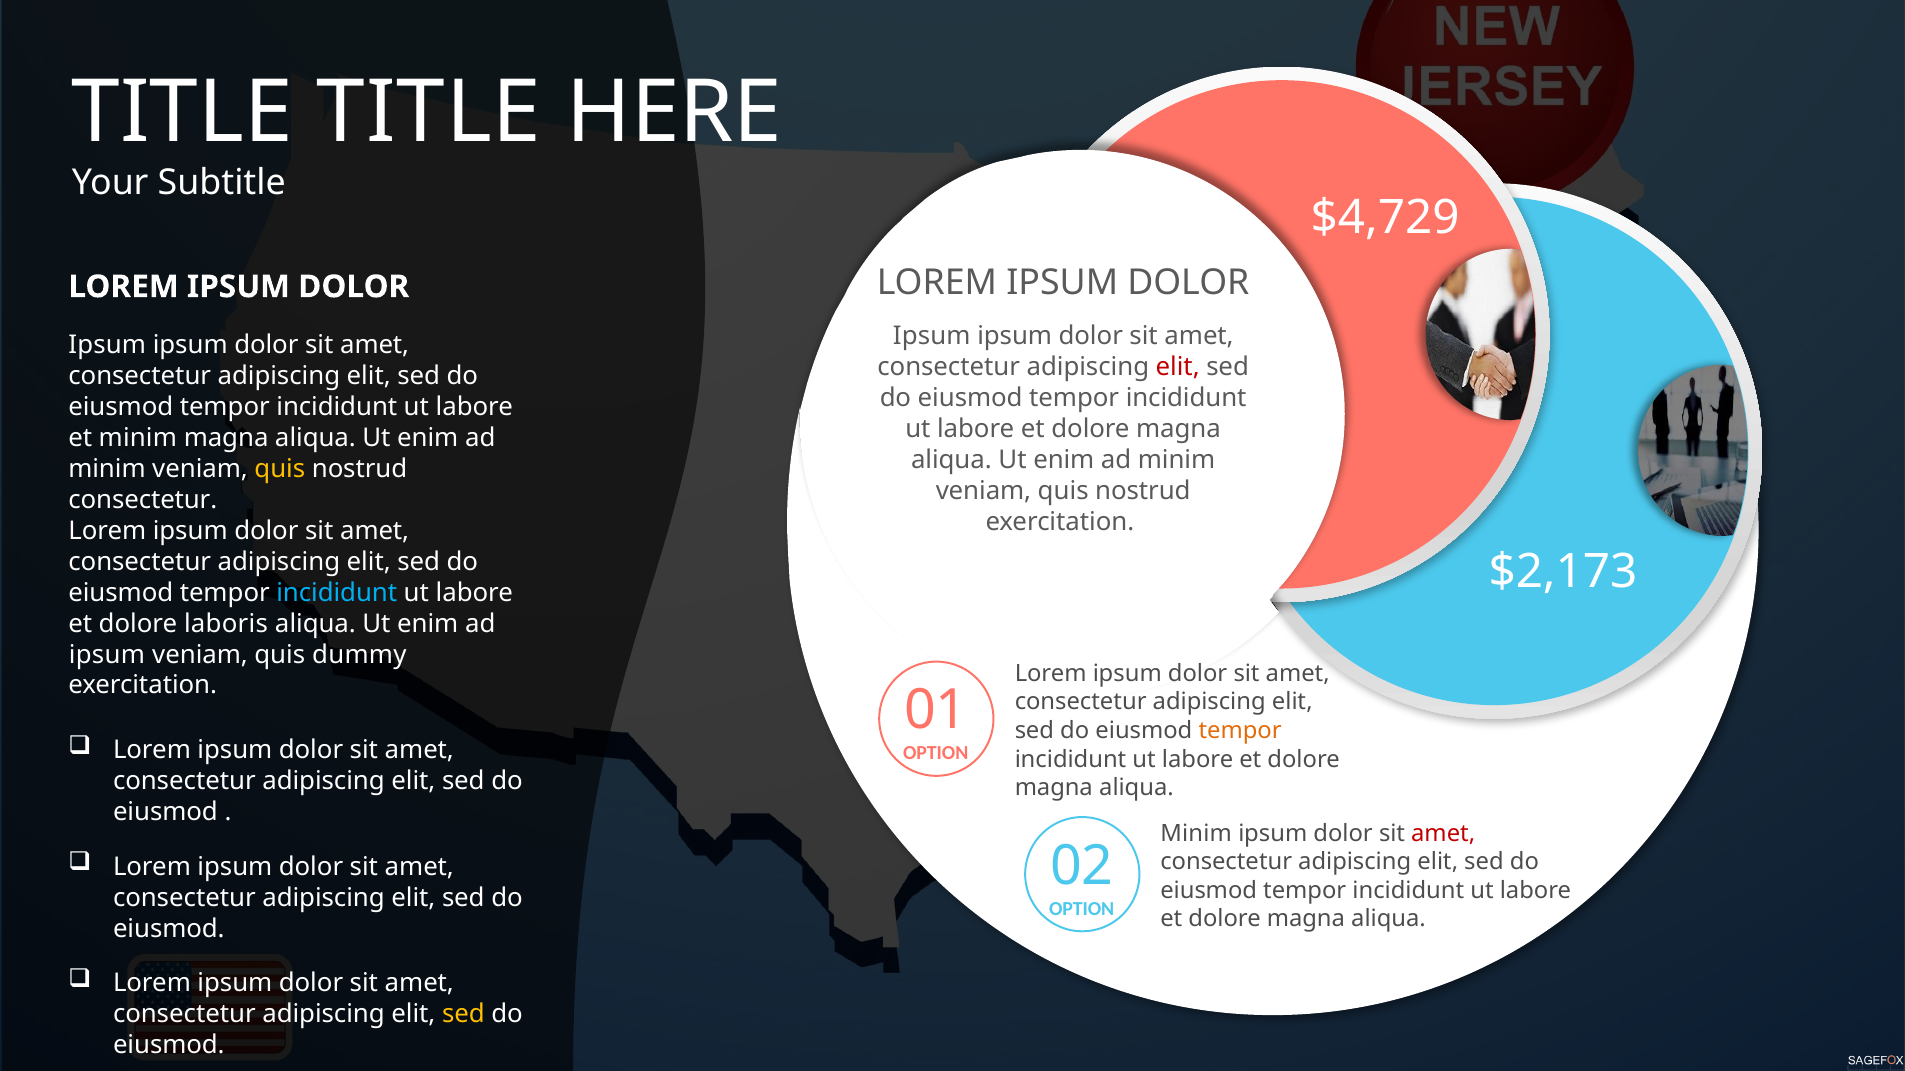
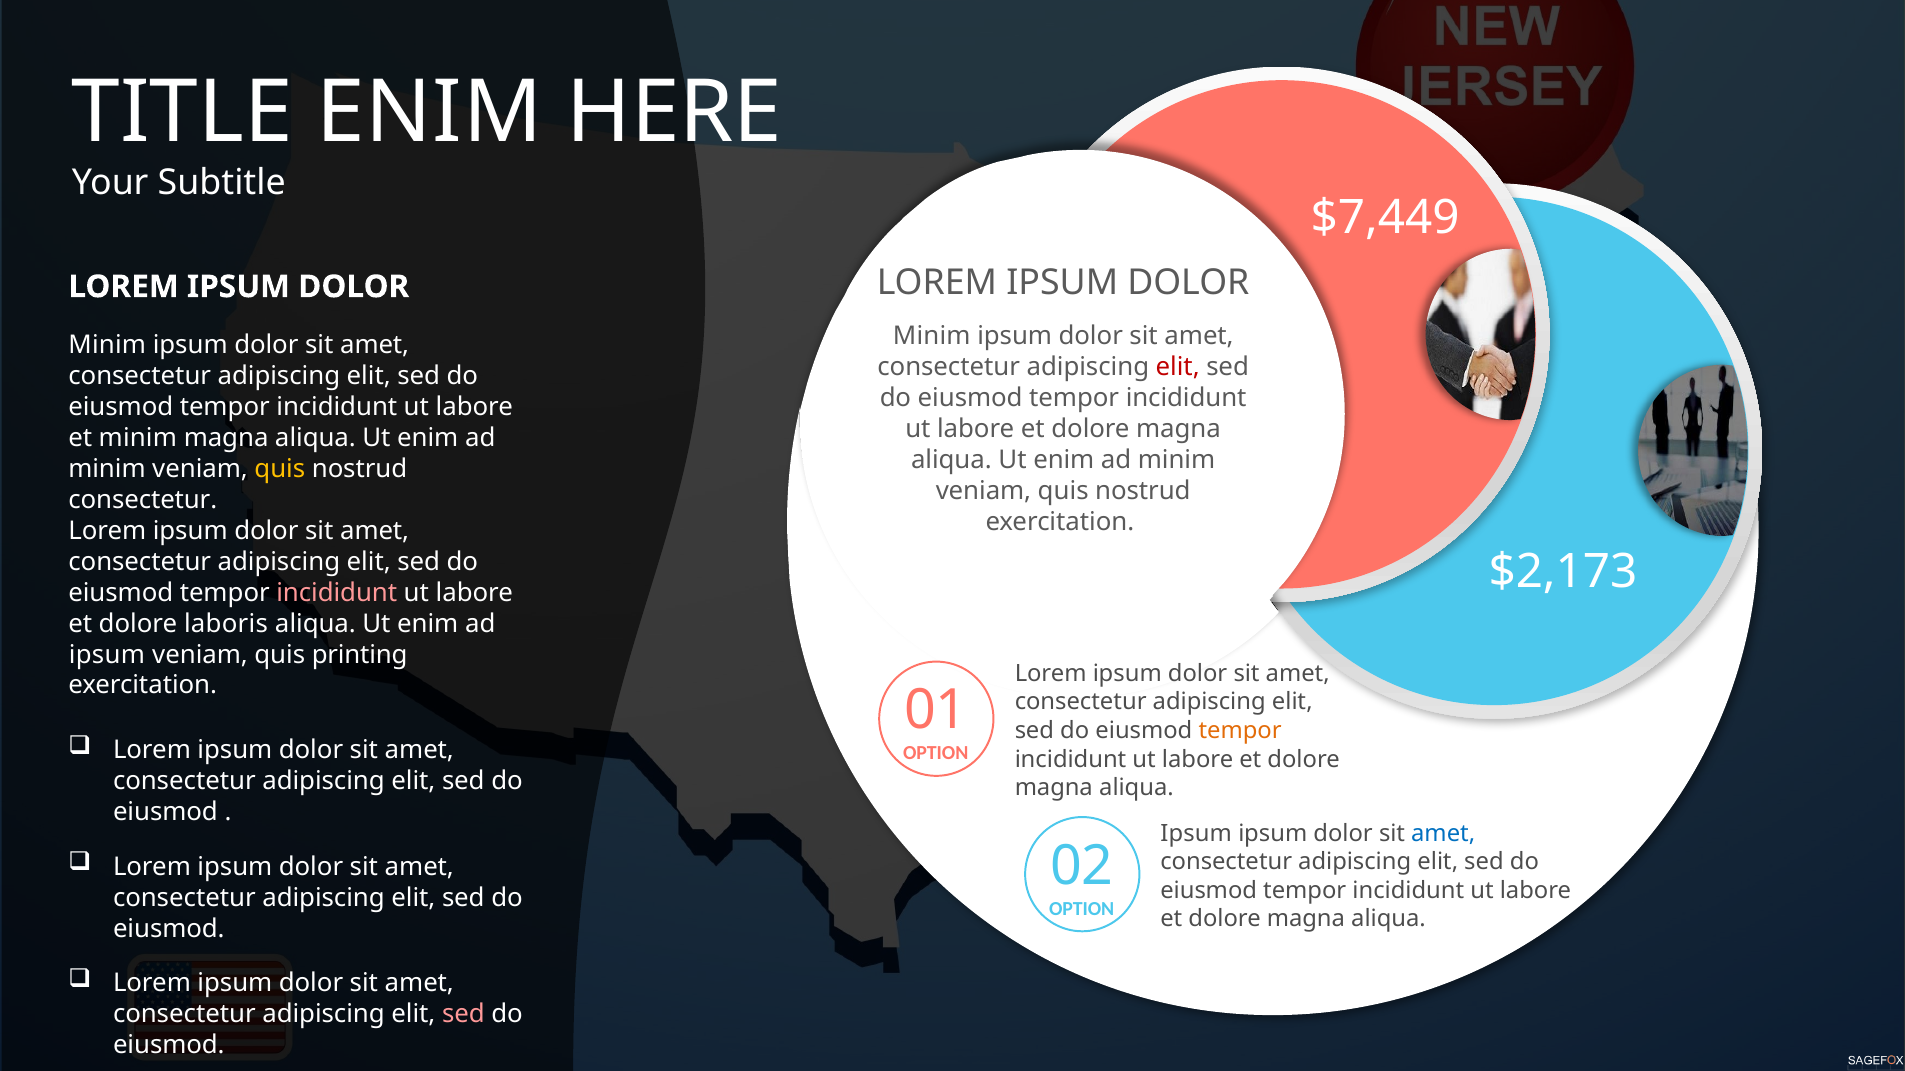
TITLE TITLE: TITLE -> ENIM
$4,729: $4,729 -> $7,449
Ipsum at (932, 336): Ipsum -> Minim
Ipsum at (107, 345): Ipsum -> Minim
incididunt at (337, 593) colour: light blue -> pink
dummy: dummy -> printing
Minim at (1196, 834): Minim -> Ipsum
amet at (1443, 834) colour: red -> blue
sed at (463, 1015) colour: yellow -> pink
